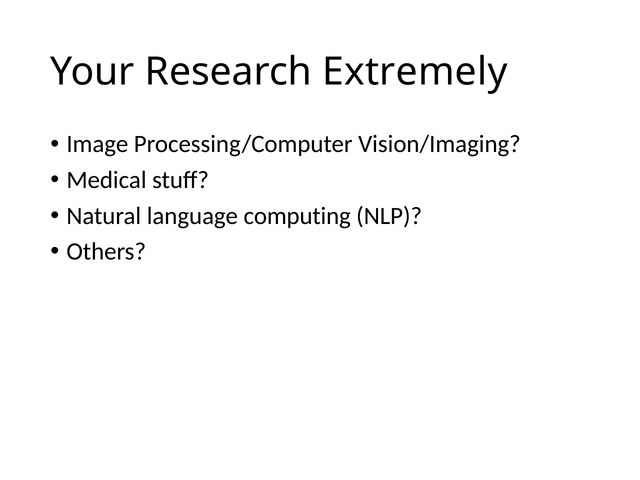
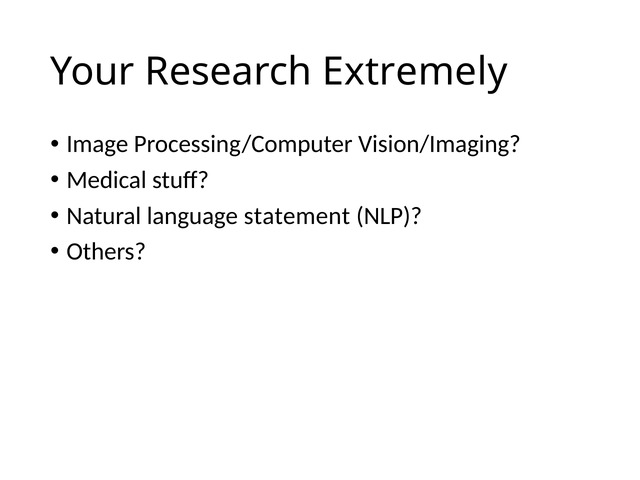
computing: computing -> statement
